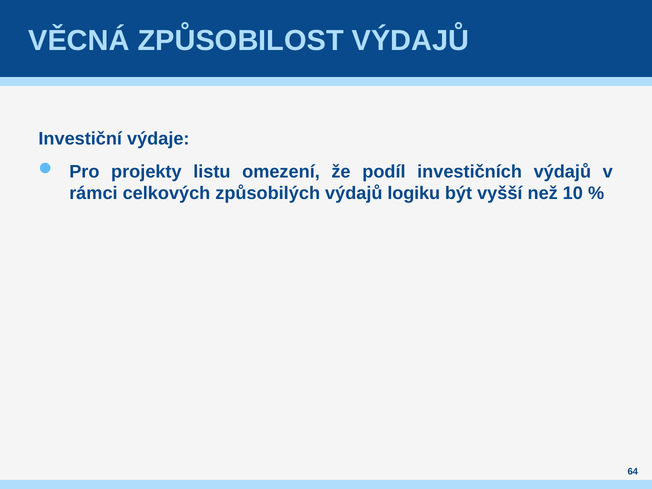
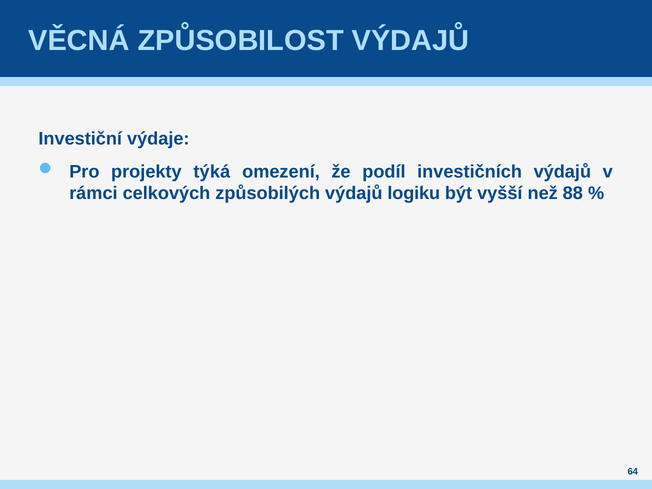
listu: listu -> týká
10: 10 -> 88
